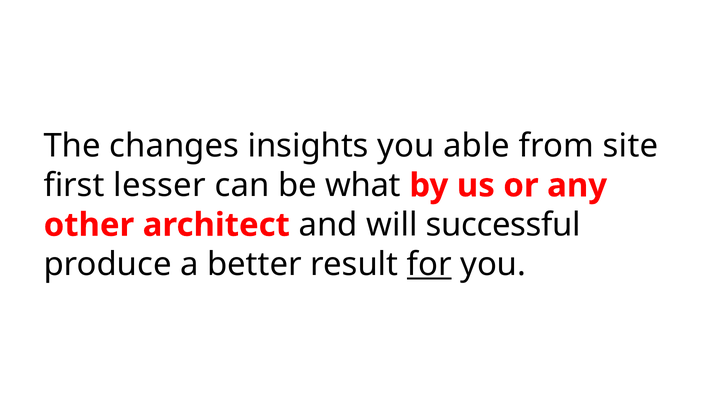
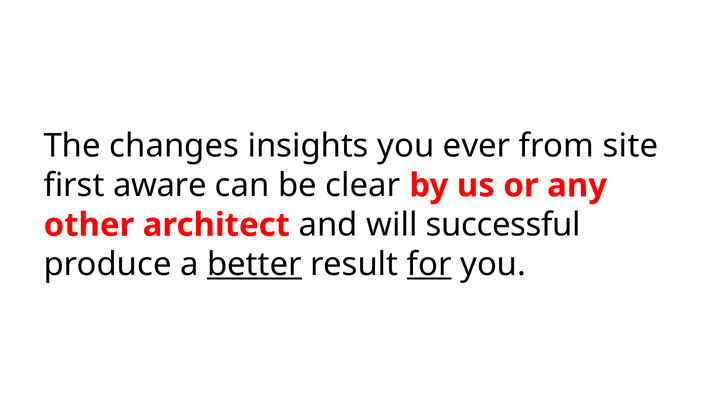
able: able -> ever
lesser: lesser -> aware
what: what -> clear
better underline: none -> present
